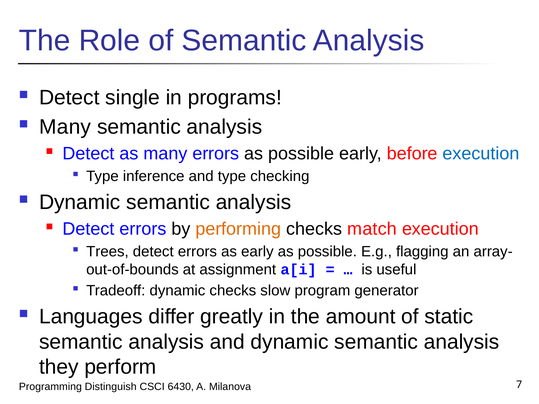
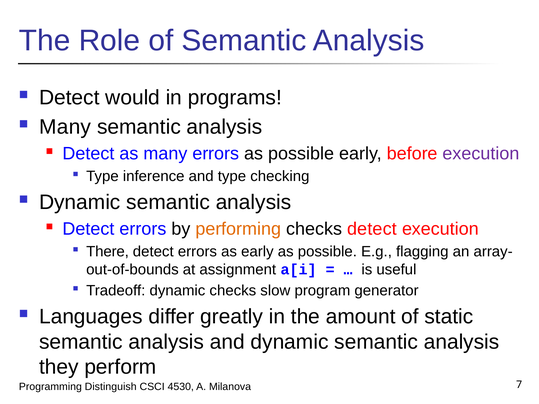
single: single -> would
execution at (481, 154) colour: blue -> purple
checks match: match -> detect
Trees: Trees -> There
6430: 6430 -> 4530
